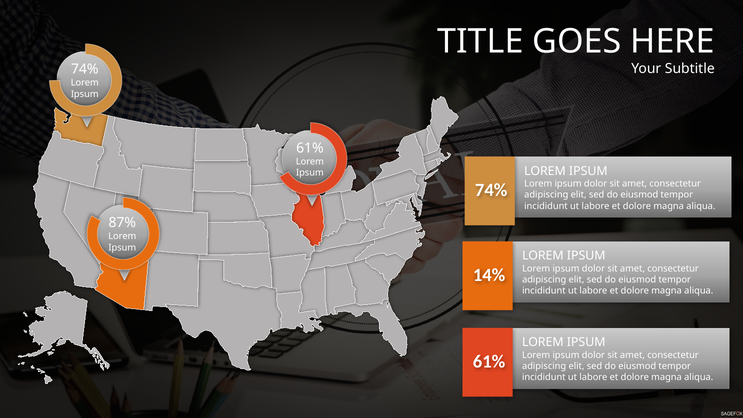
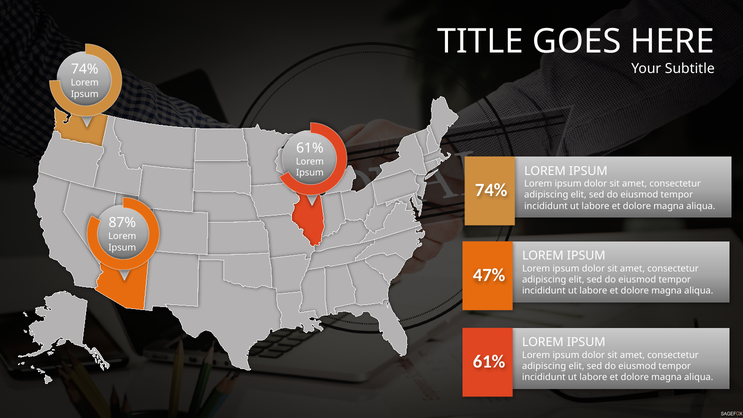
14%: 14% -> 47%
